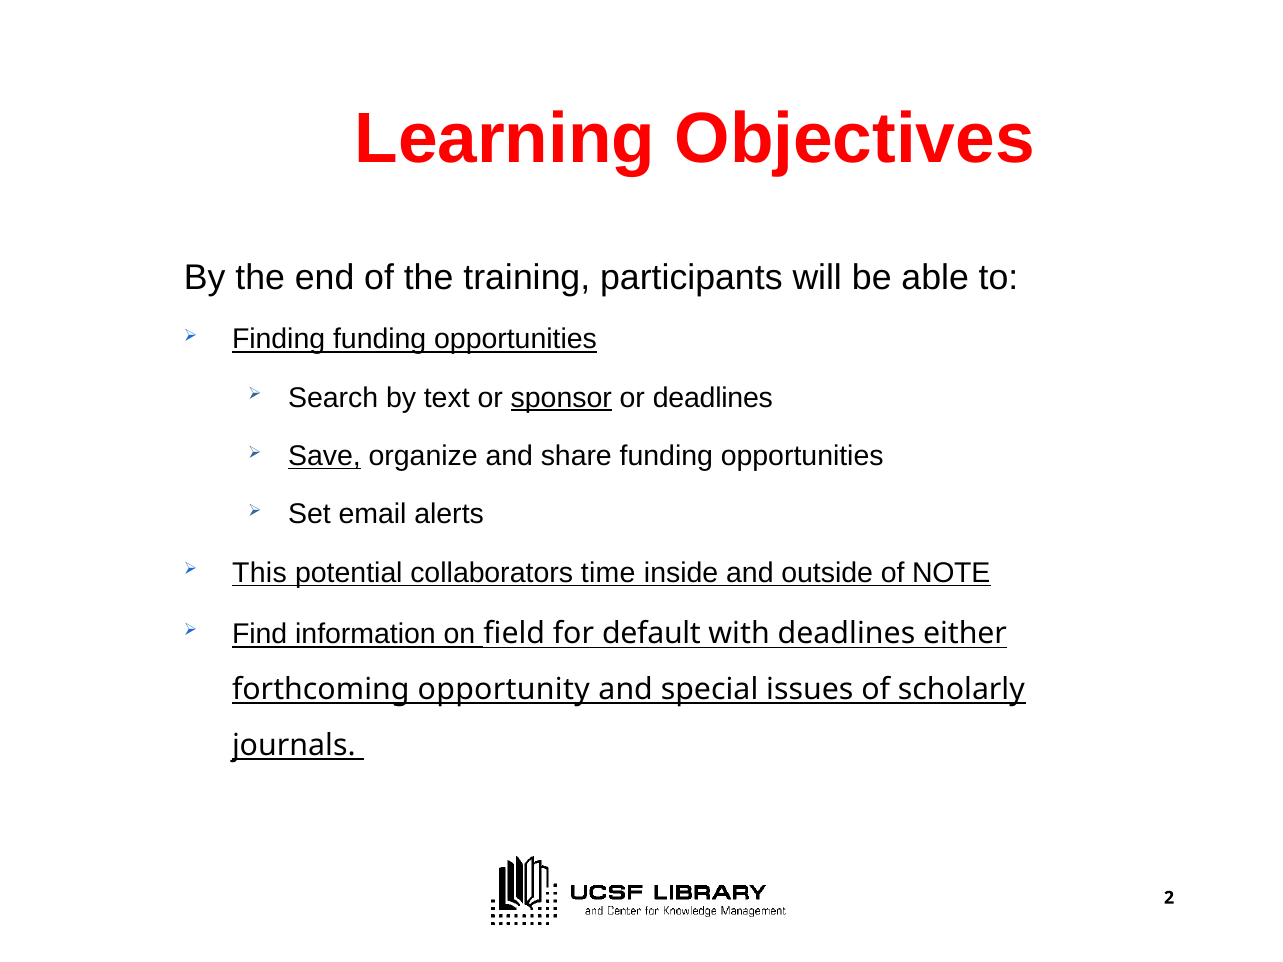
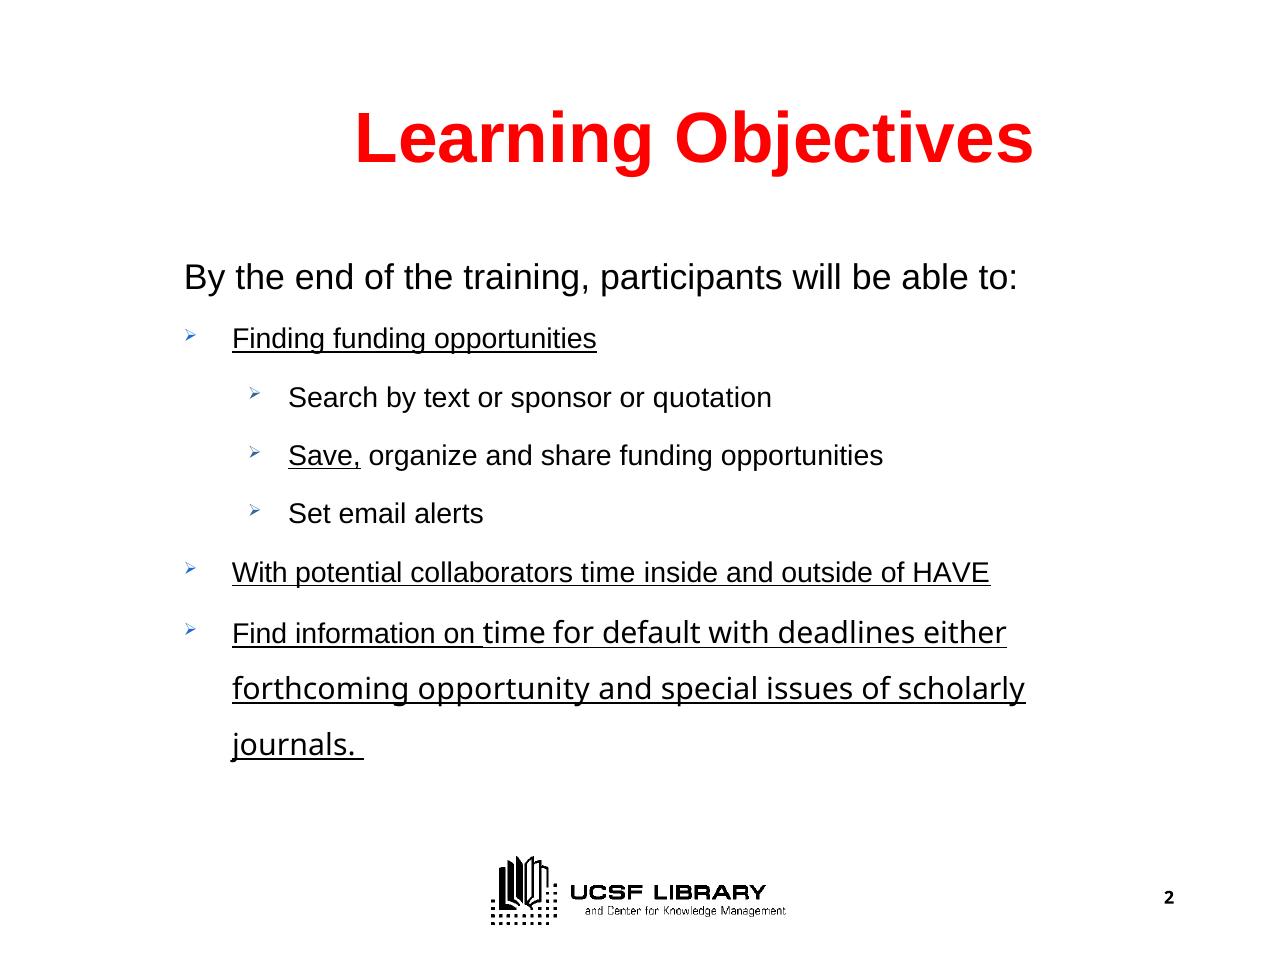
sponsor underline: present -> none
or deadlines: deadlines -> quotation
This at (260, 573): This -> With
NOTE: NOTE -> HAVE
on field: field -> time
